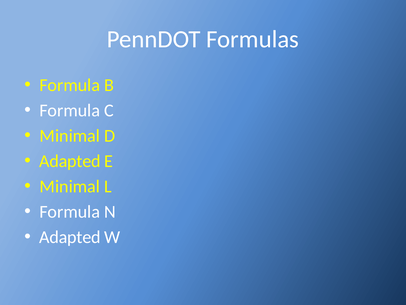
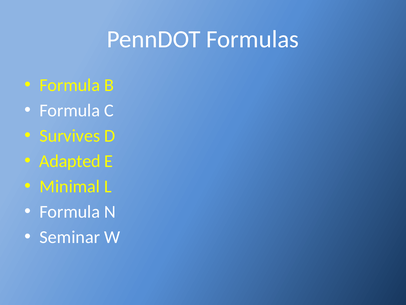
Minimal at (70, 136): Minimal -> Survives
Adapted at (70, 237): Adapted -> Seminar
